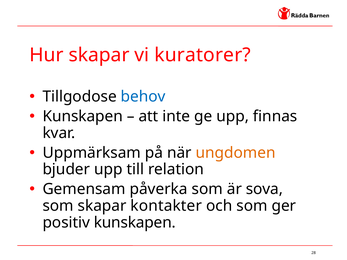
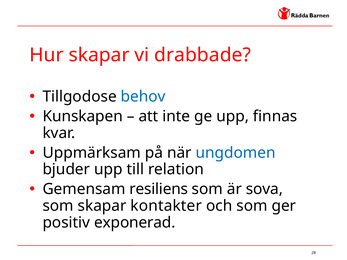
kuratorer: kuratorer -> drabbade
ungdomen colour: orange -> blue
påverka: påverka -> resiliens
positiv kunskapen: kunskapen -> exponerad
